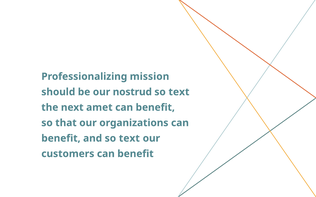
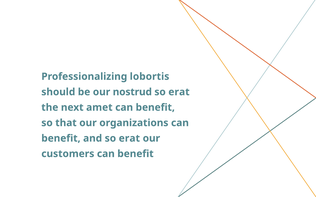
mission: mission -> lobortis
text at (179, 92): text -> erat
and so text: text -> erat
